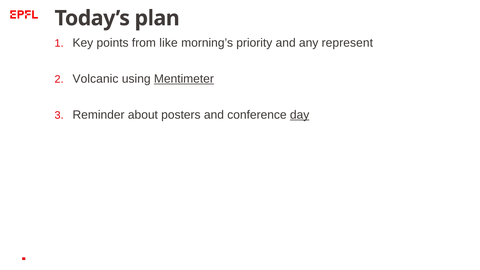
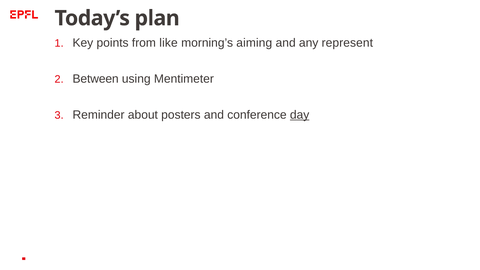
priority: priority -> aiming
Volcanic: Volcanic -> Between
Mentimeter underline: present -> none
